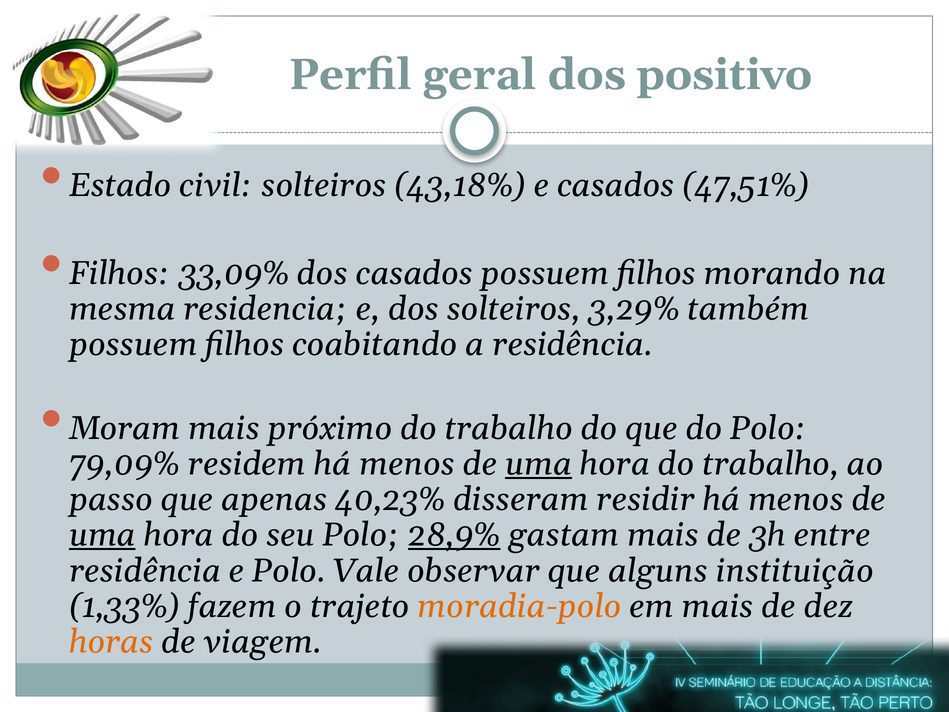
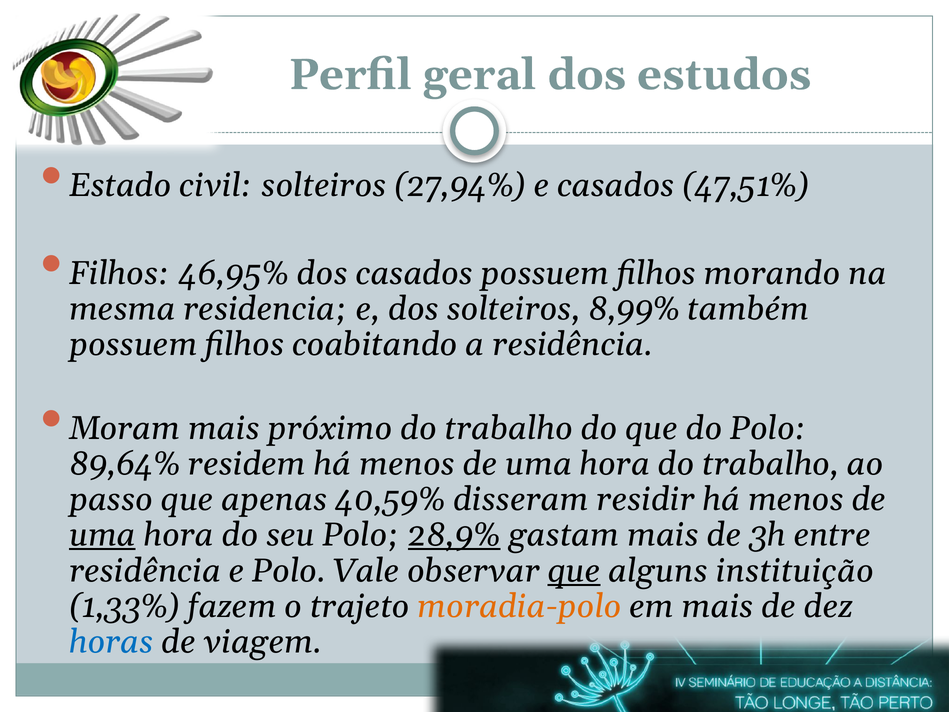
positivo: positivo -> estudos
43,18%: 43,18% -> 27,94%
33,09%: 33,09% -> 46,95%
3,29%: 3,29% -> 8,99%
79,09%: 79,09% -> 89,64%
uma at (539, 464) underline: present -> none
40,23%: 40,23% -> 40,59%
que at (574, 570) underline: none -> present
horas colour: orange -> blue
